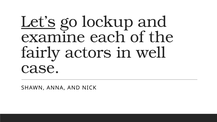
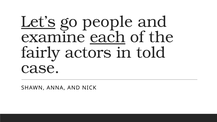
lockup: lockup -> people
each underline: none -> present
well: well -> told
